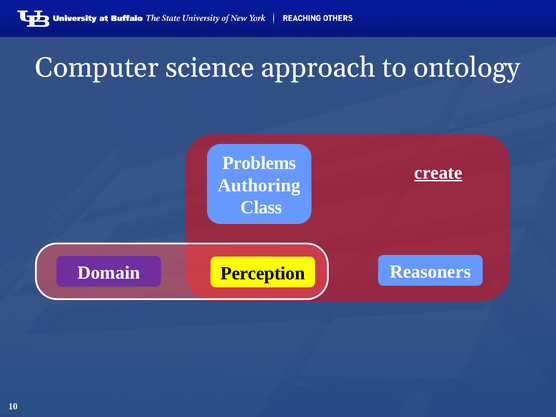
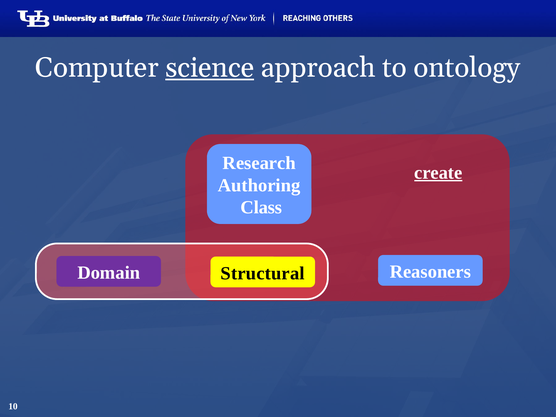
science underline: none -> present
Problems: Problems -> Research
Perception: Perception -> Structural
